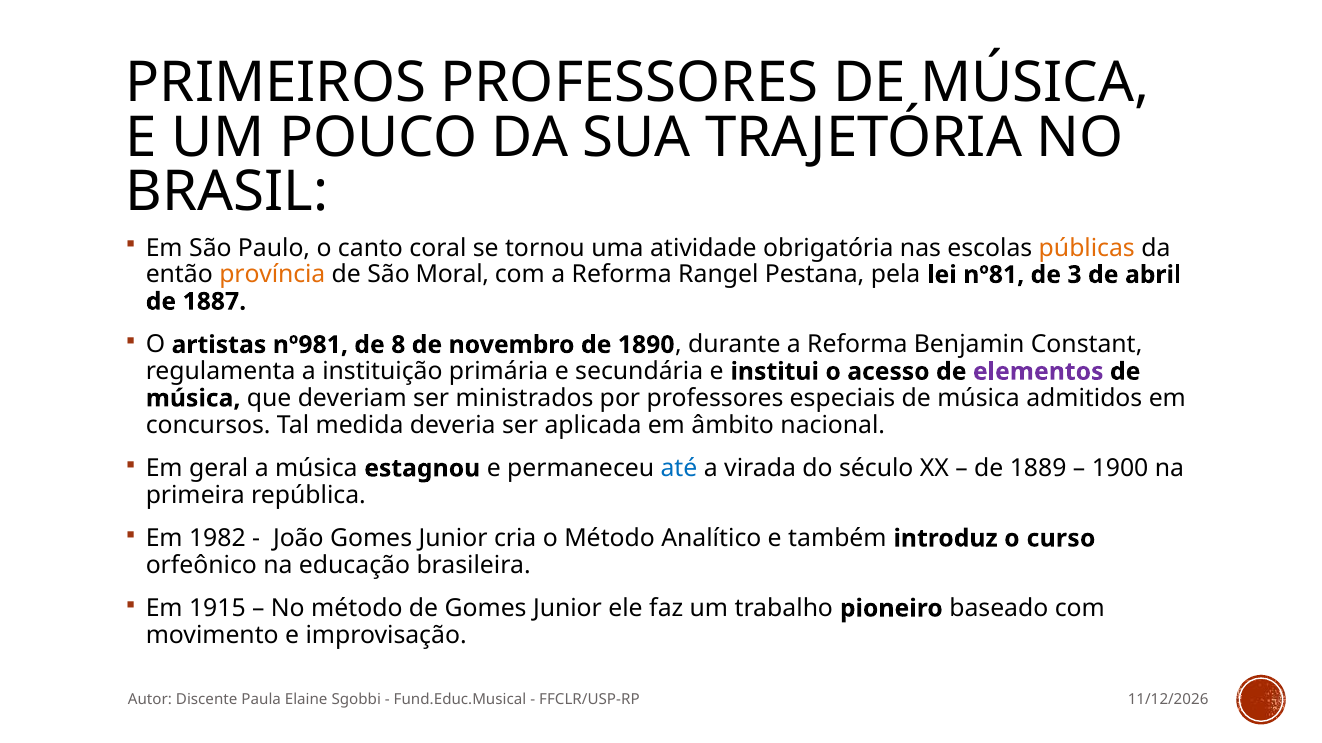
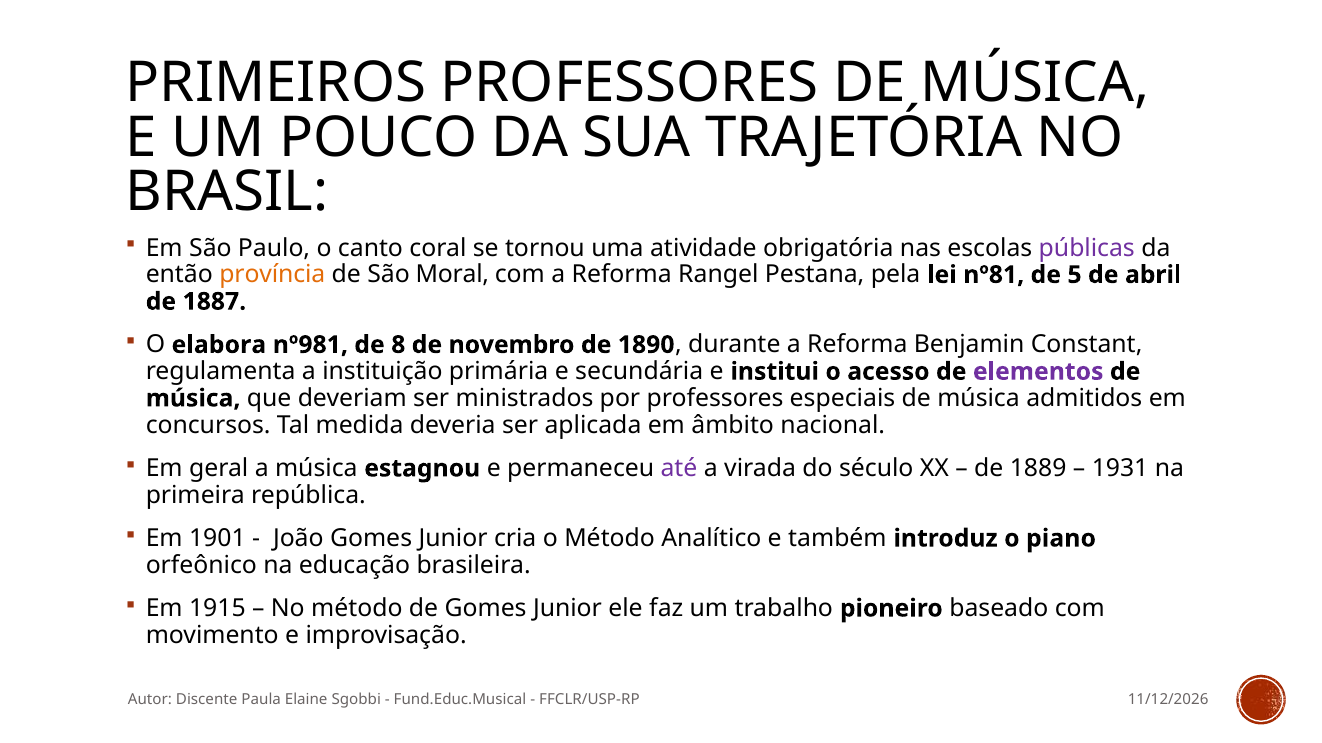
públicas colour: orange -> purple
3: 3 -> 5
artistas: artistas -> elabora
até colour: blue -> purple
1900: 1900 -> 1931
1982: 1982 -> 1901
curso: curso -> piano
